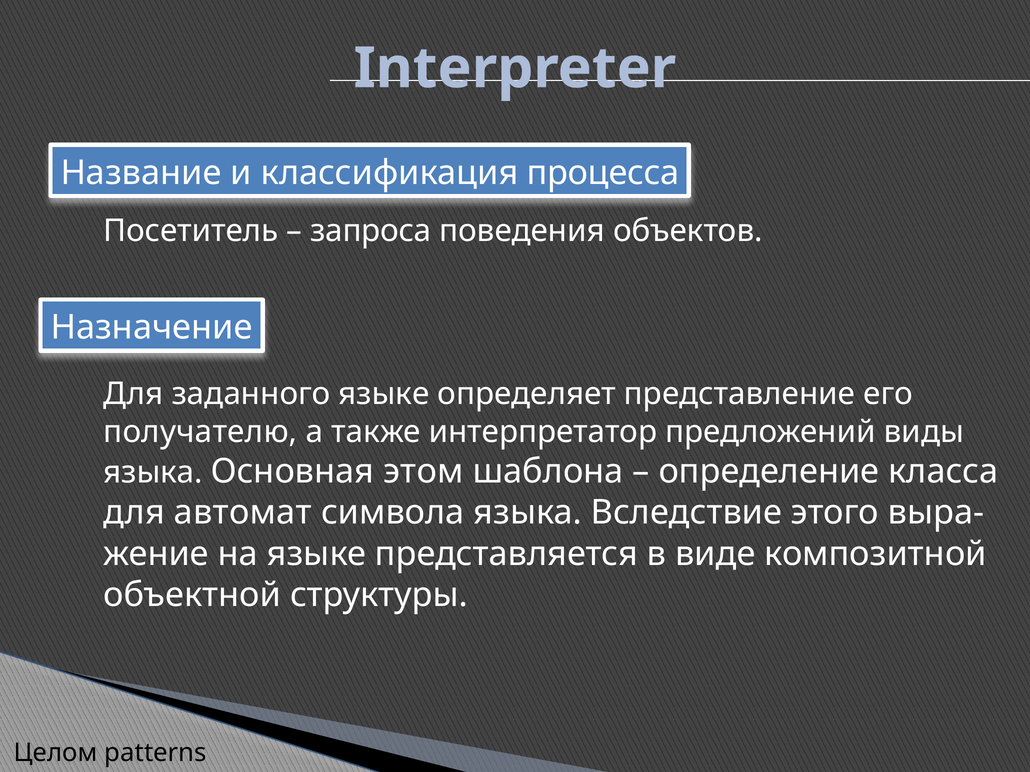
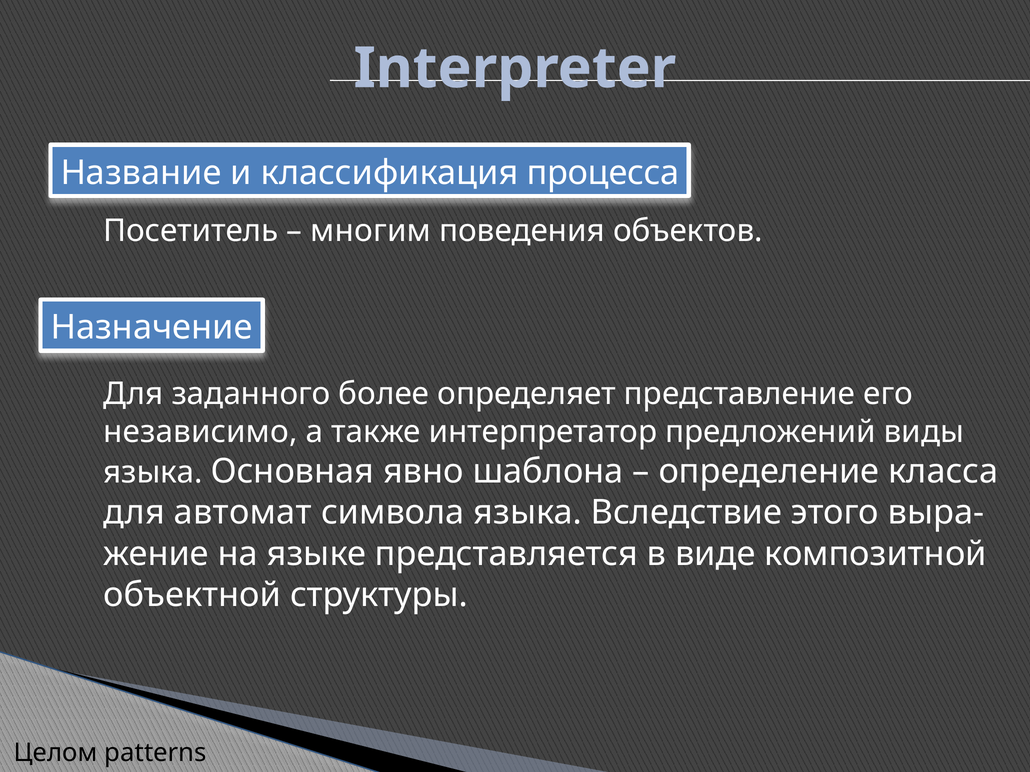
запроса: запроса -> многим
заданного языке: языке -> более
получателю: получателю -> независимо
этом: этом -> явно
